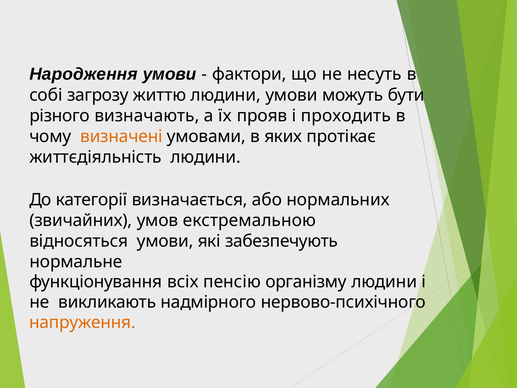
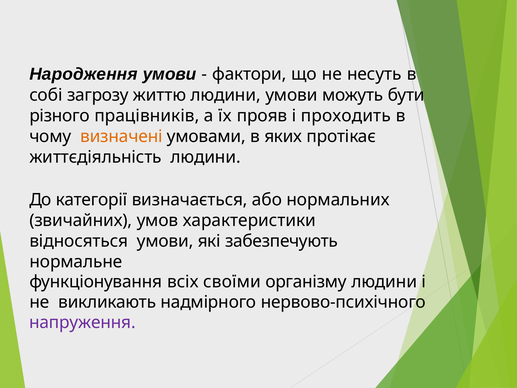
визначають: визначають -> працівників
екстремальною: екстремальною -> характеристики
пенсію: пенсію -> своїми
напруження colour: orange -> purple
